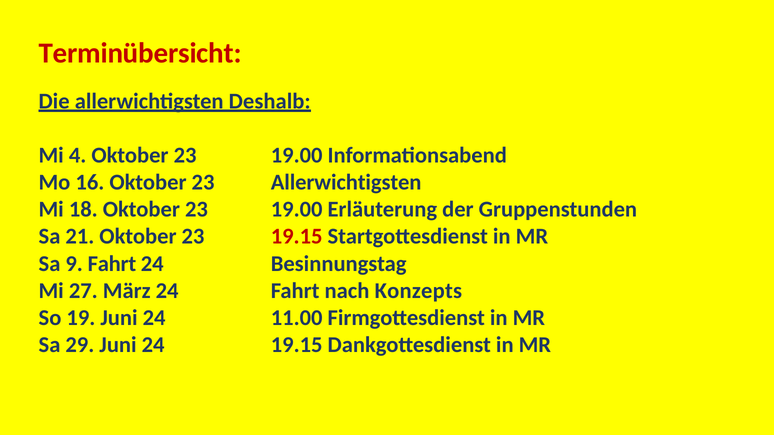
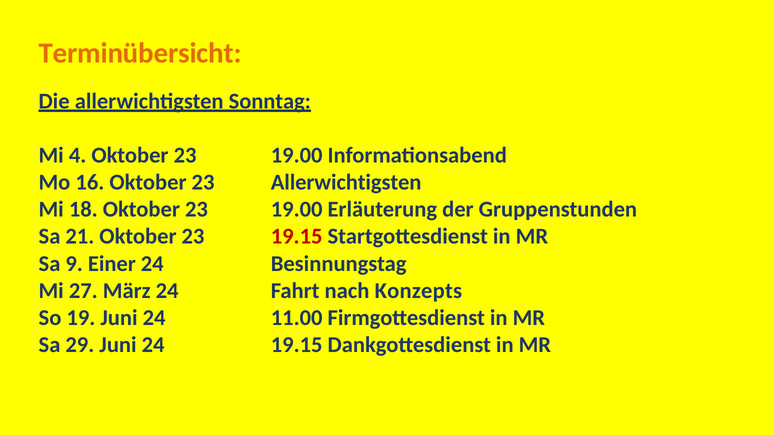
Terminübersicht colour: red -> orange
Deshalb: Deshalb -> Sonntag
9 Fahrt: Fahrt -> Einer
